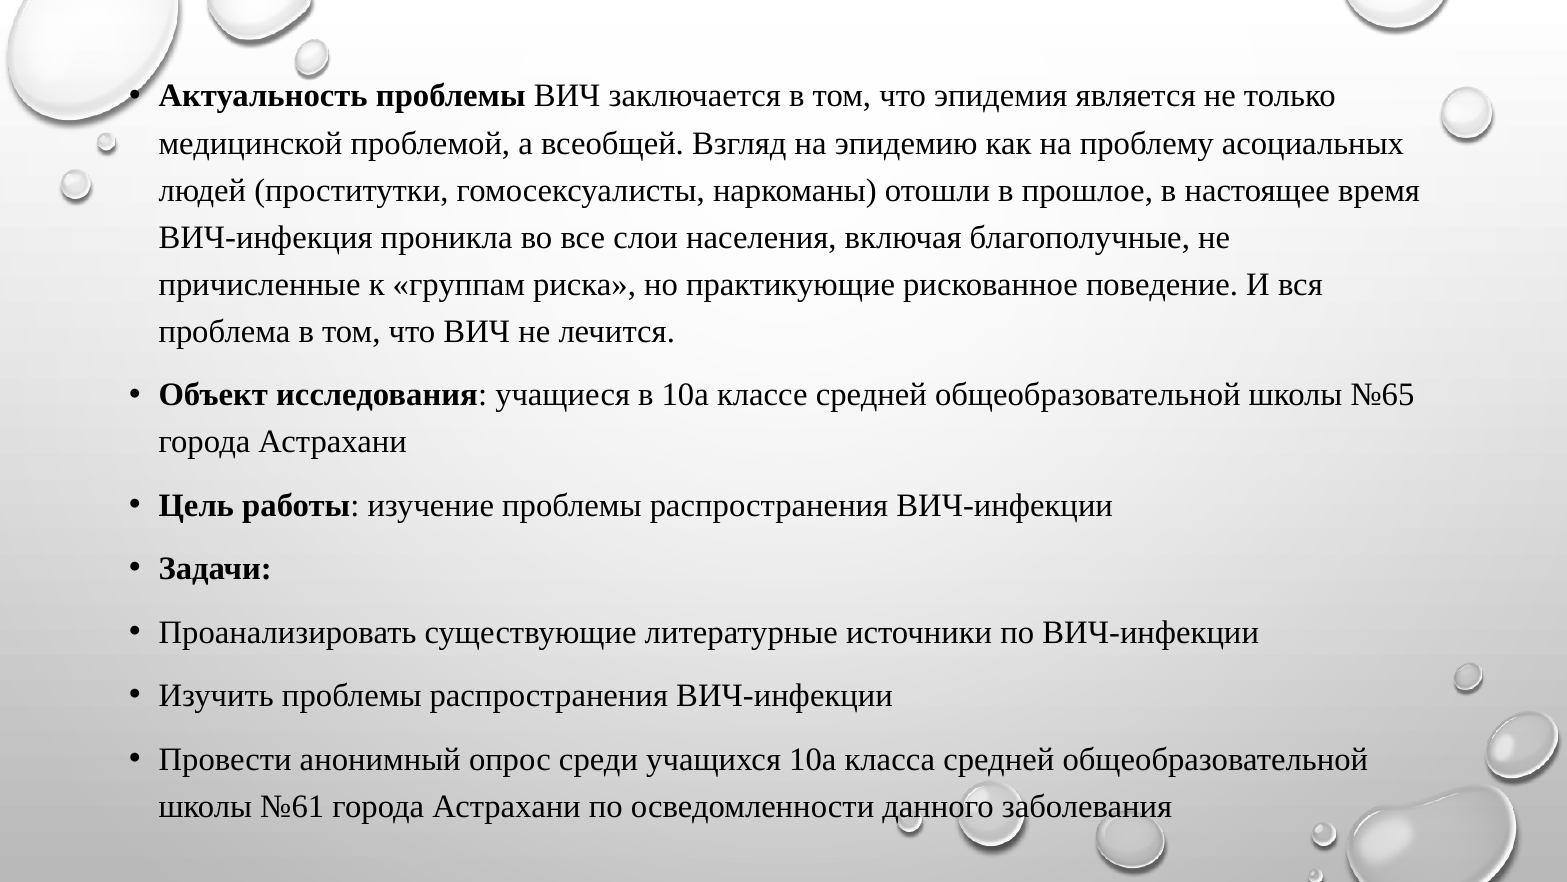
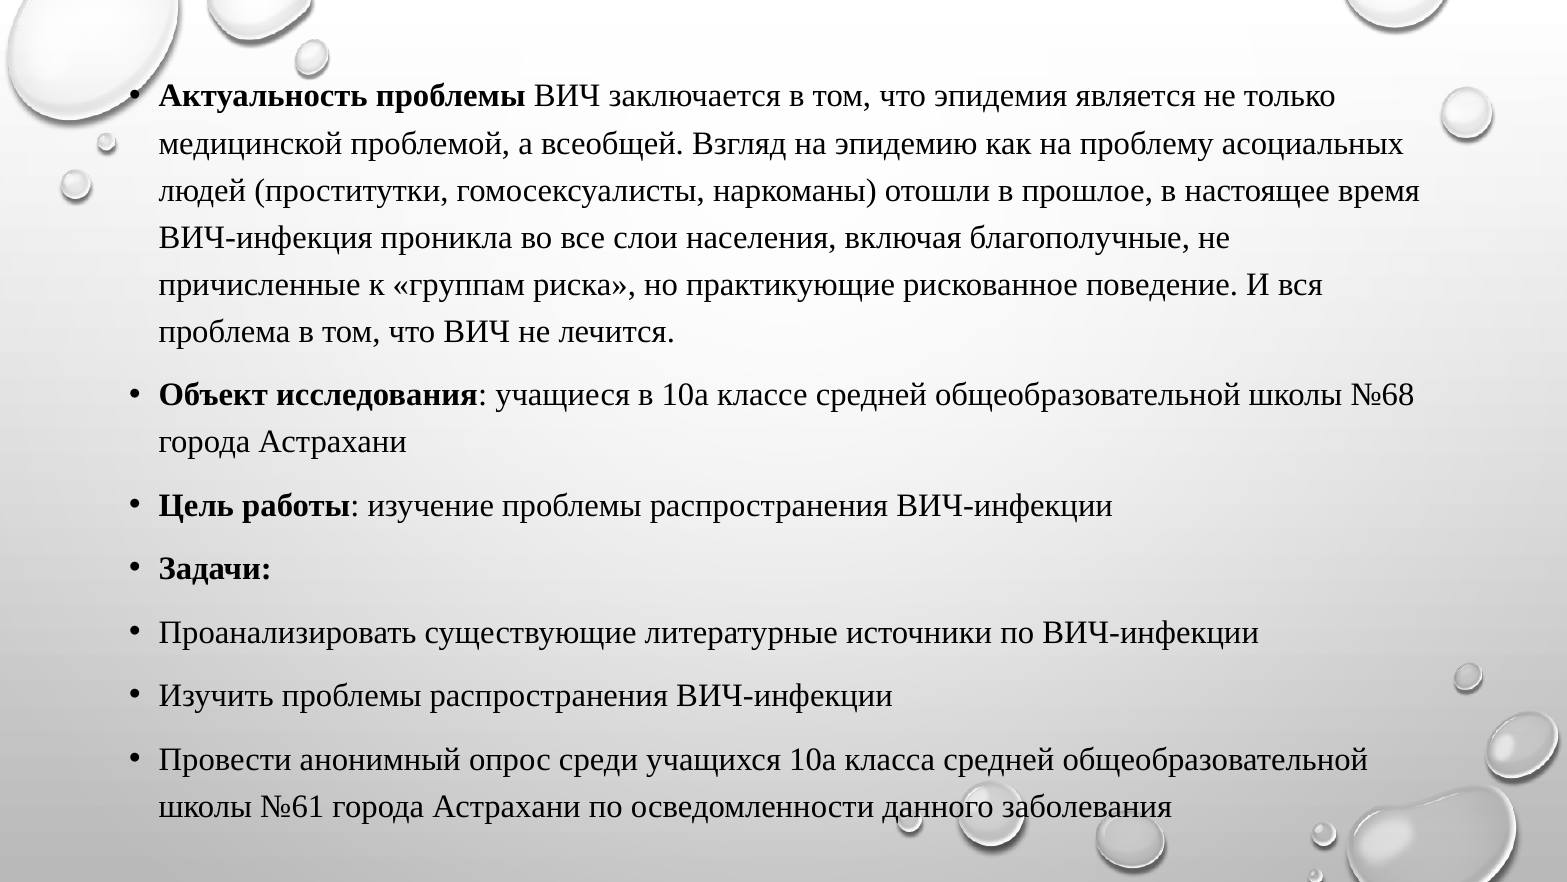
№65: №65 -> №68
